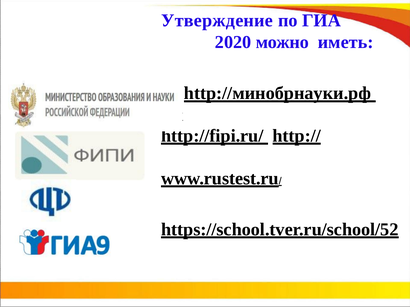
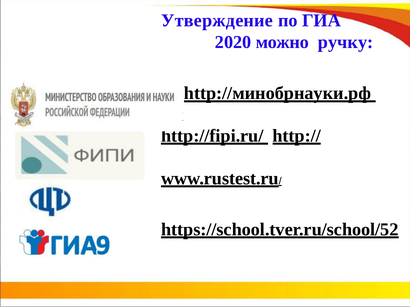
иметь: иметь -> ручку
